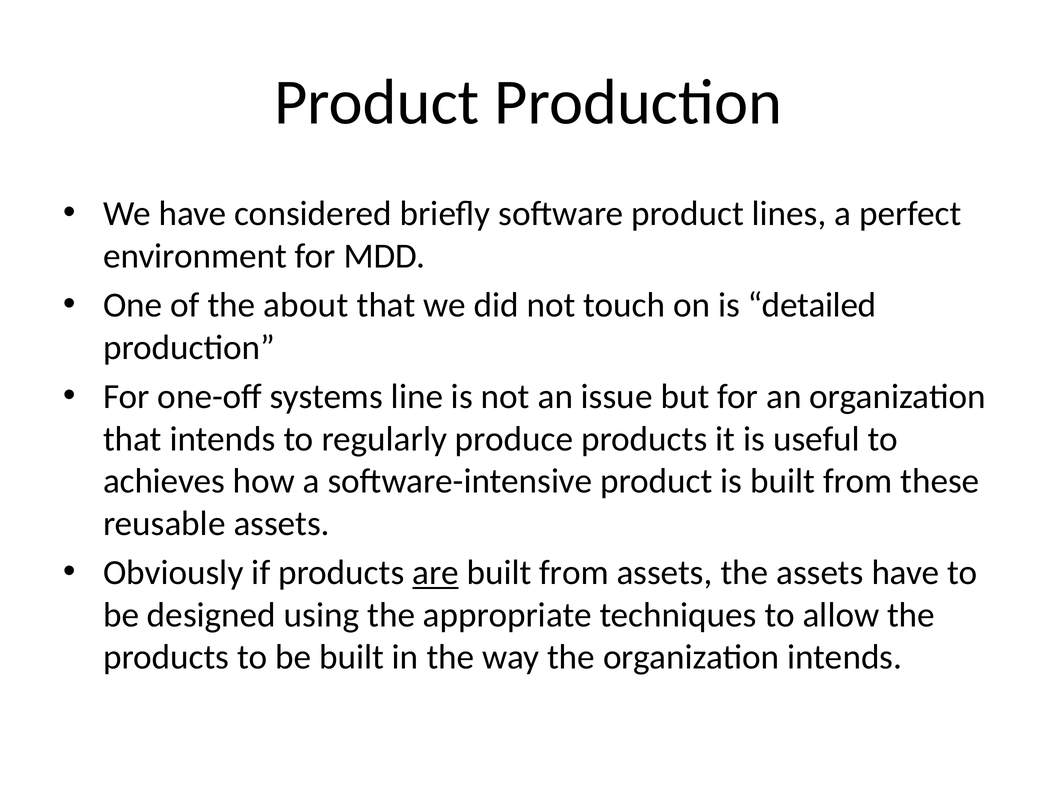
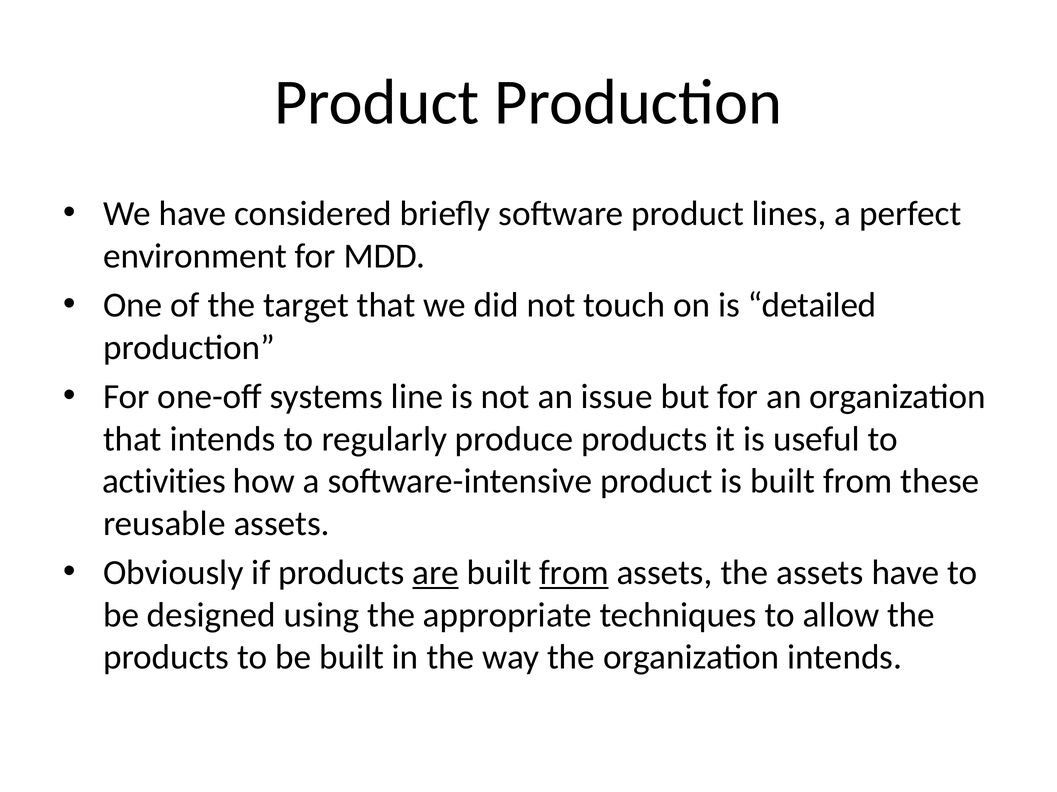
about: about -> target
achieves: achieves -> activities
from at (574, 573) underline: none -> present
